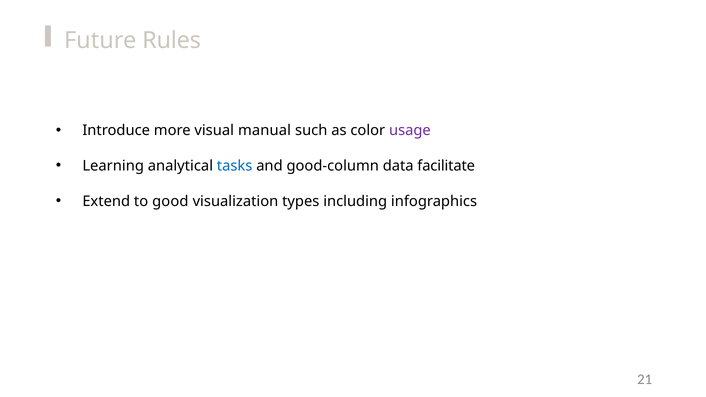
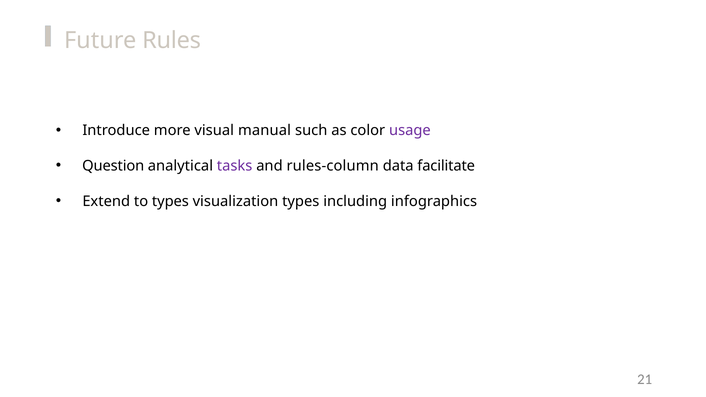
Learning: Learning -> Question
tasks colour: blue -> purple
good-column: good-column -> rules-column
to good: good -> types
